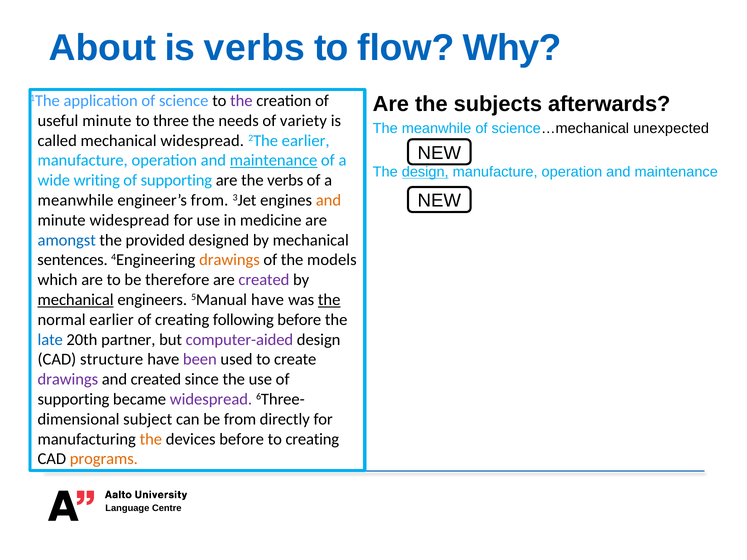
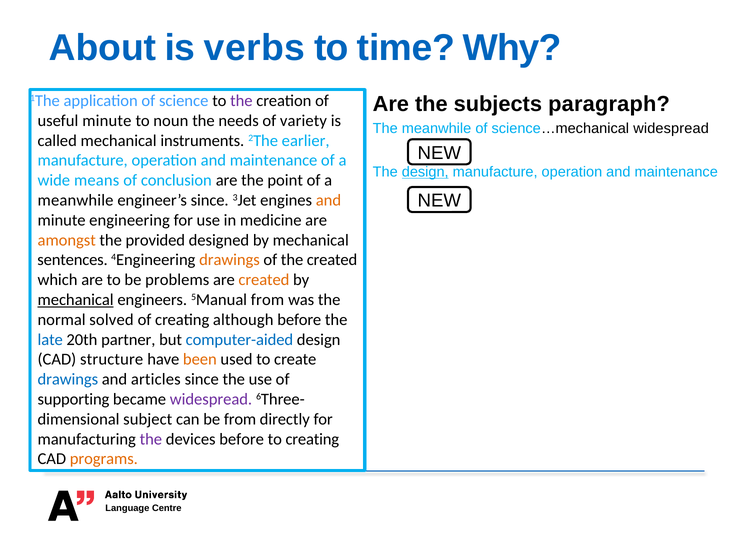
flow: flow -> time
afterwards: afterwards -> paragraph
three: three -> noun
science…mechanical unexpected: unexpected -> widespread
mechanical widespread: widespread -> instruments
maintenance at (274, 161) underline: present -> none
writing: writing -> means
supporting at (176, 180): supporting -> conclusion
the verbs: verbs -> point
engineer’s from: from -> since
minute widespread: widespread -> engineering
amongst colour: blue -> orange
the models: models -> created
therefore: therefore -> problems
created at (264, 280) colour: purple -> orange
5Manual have: have -> from
the at (329, 300) underline: present -> none
normal earlier: earlier -> solved
following: following -> although
computer-aided colour: purple -> blue
been colour: purple -> orange
drawings at (68, 380) colour: purple -> blue
and created: created -> articles
the at (151, 439) colour: orange -> purple
